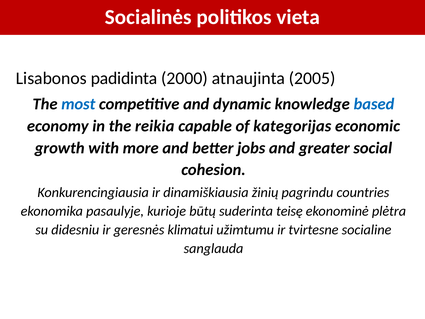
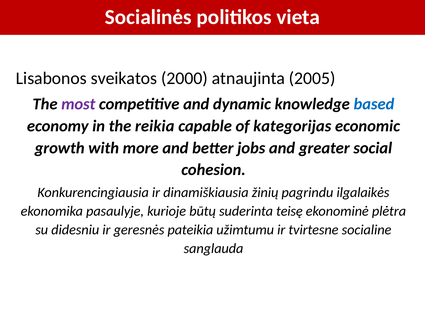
padidinta: padidinta -> sveikatos
most colour: blue -> purple
countries: countries -> ilgalaikės
klimatui: klimatui -> pateikia
